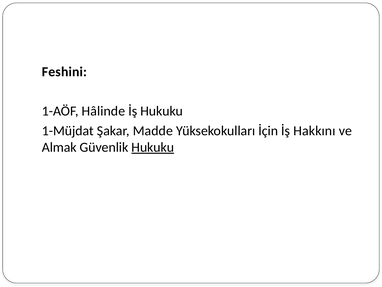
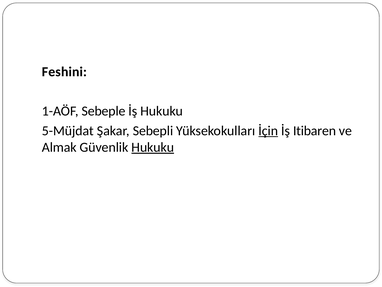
Hâlinde: Hâlinde -> Sebeple
1-Müjdat: 1-Müjdat -> 5-Müjdat
Madde: Madde -> Sebepli
İçin underline: none -> present
Hakkını: Hakkını -> Itibaren
